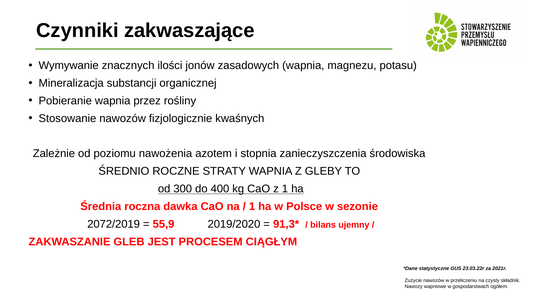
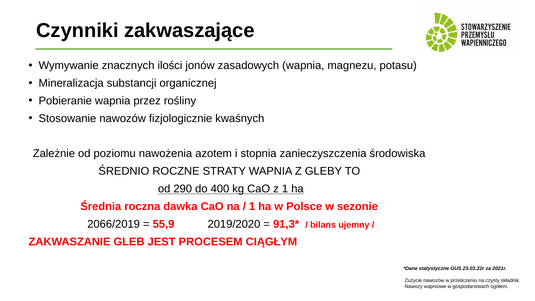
300: 300 -> 290
2072/2019: 2072/2019 -> 2066/2019
